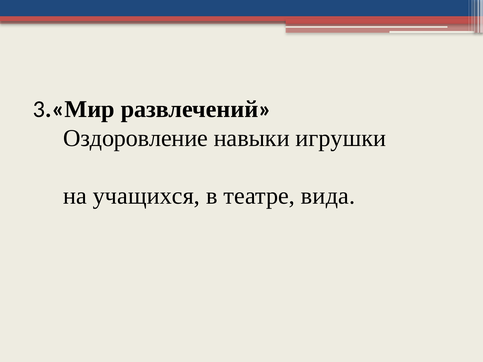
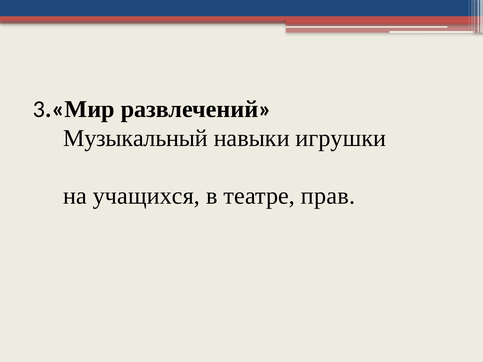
Оздоровление: Оздоровление -> Музыкальный
вида: вида -> прав
